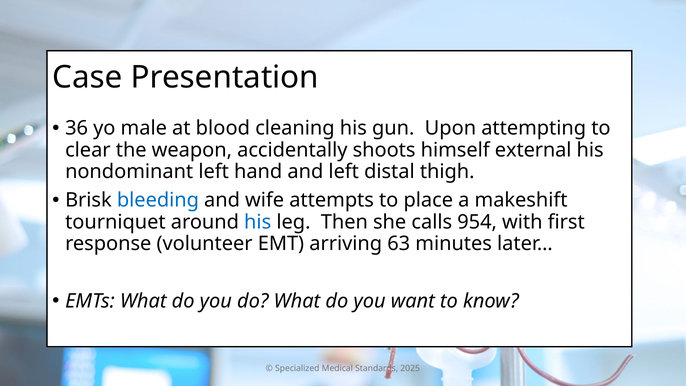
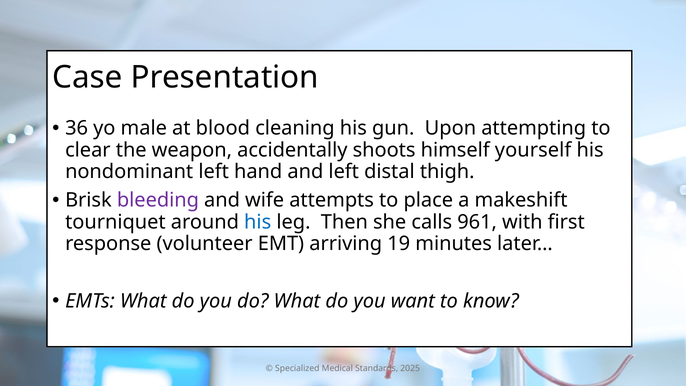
external: external -> yourself
bleeding colour: blue -> purple
954: 954 -> 961
63: 63 -> 19
